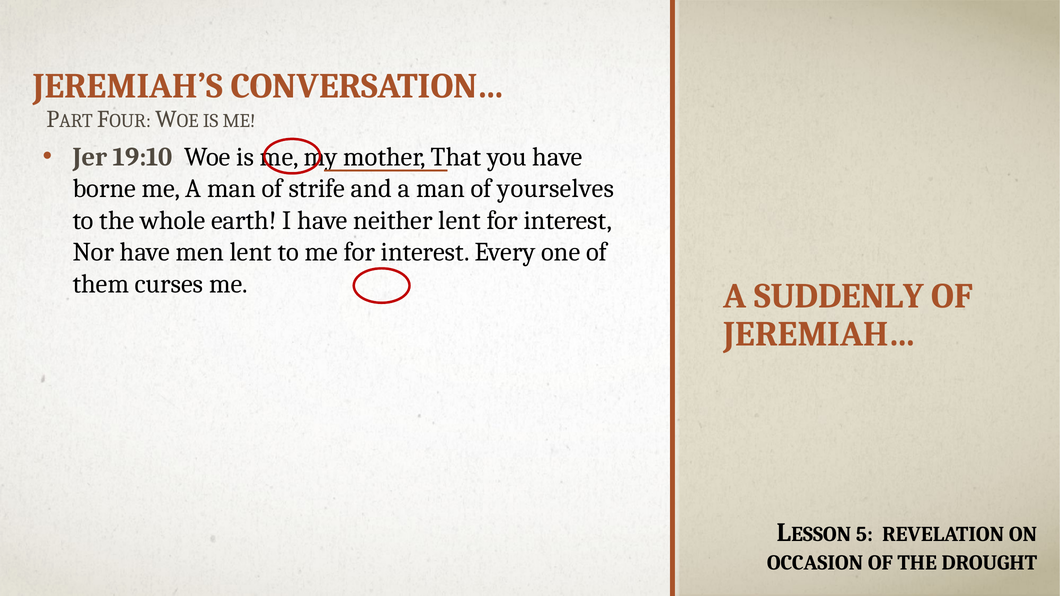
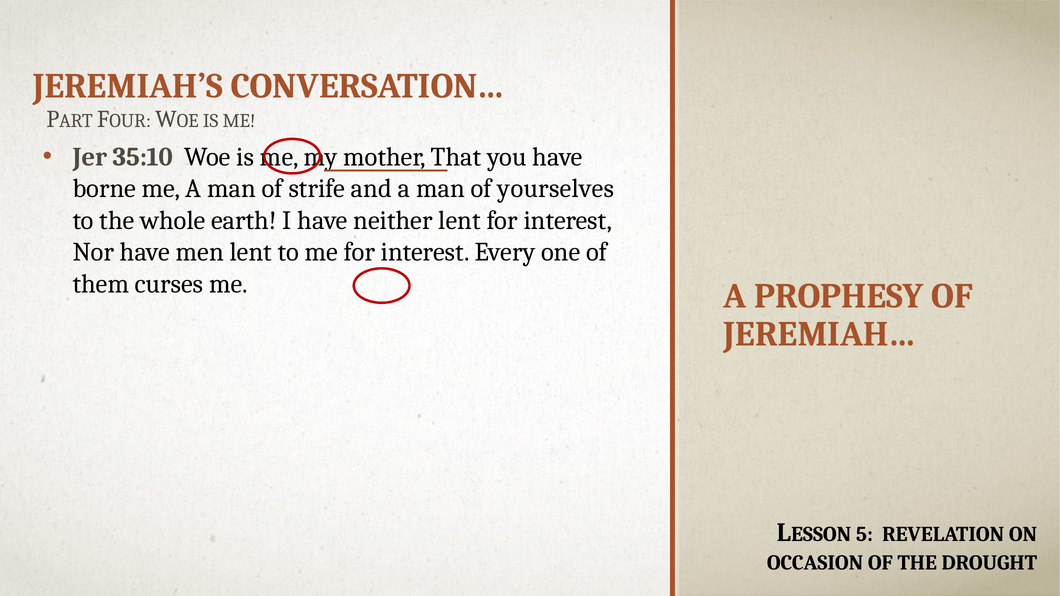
19:10: 19:10 -> 35:10
SUDDENLY: SUDDENLY -> PROPHESY
